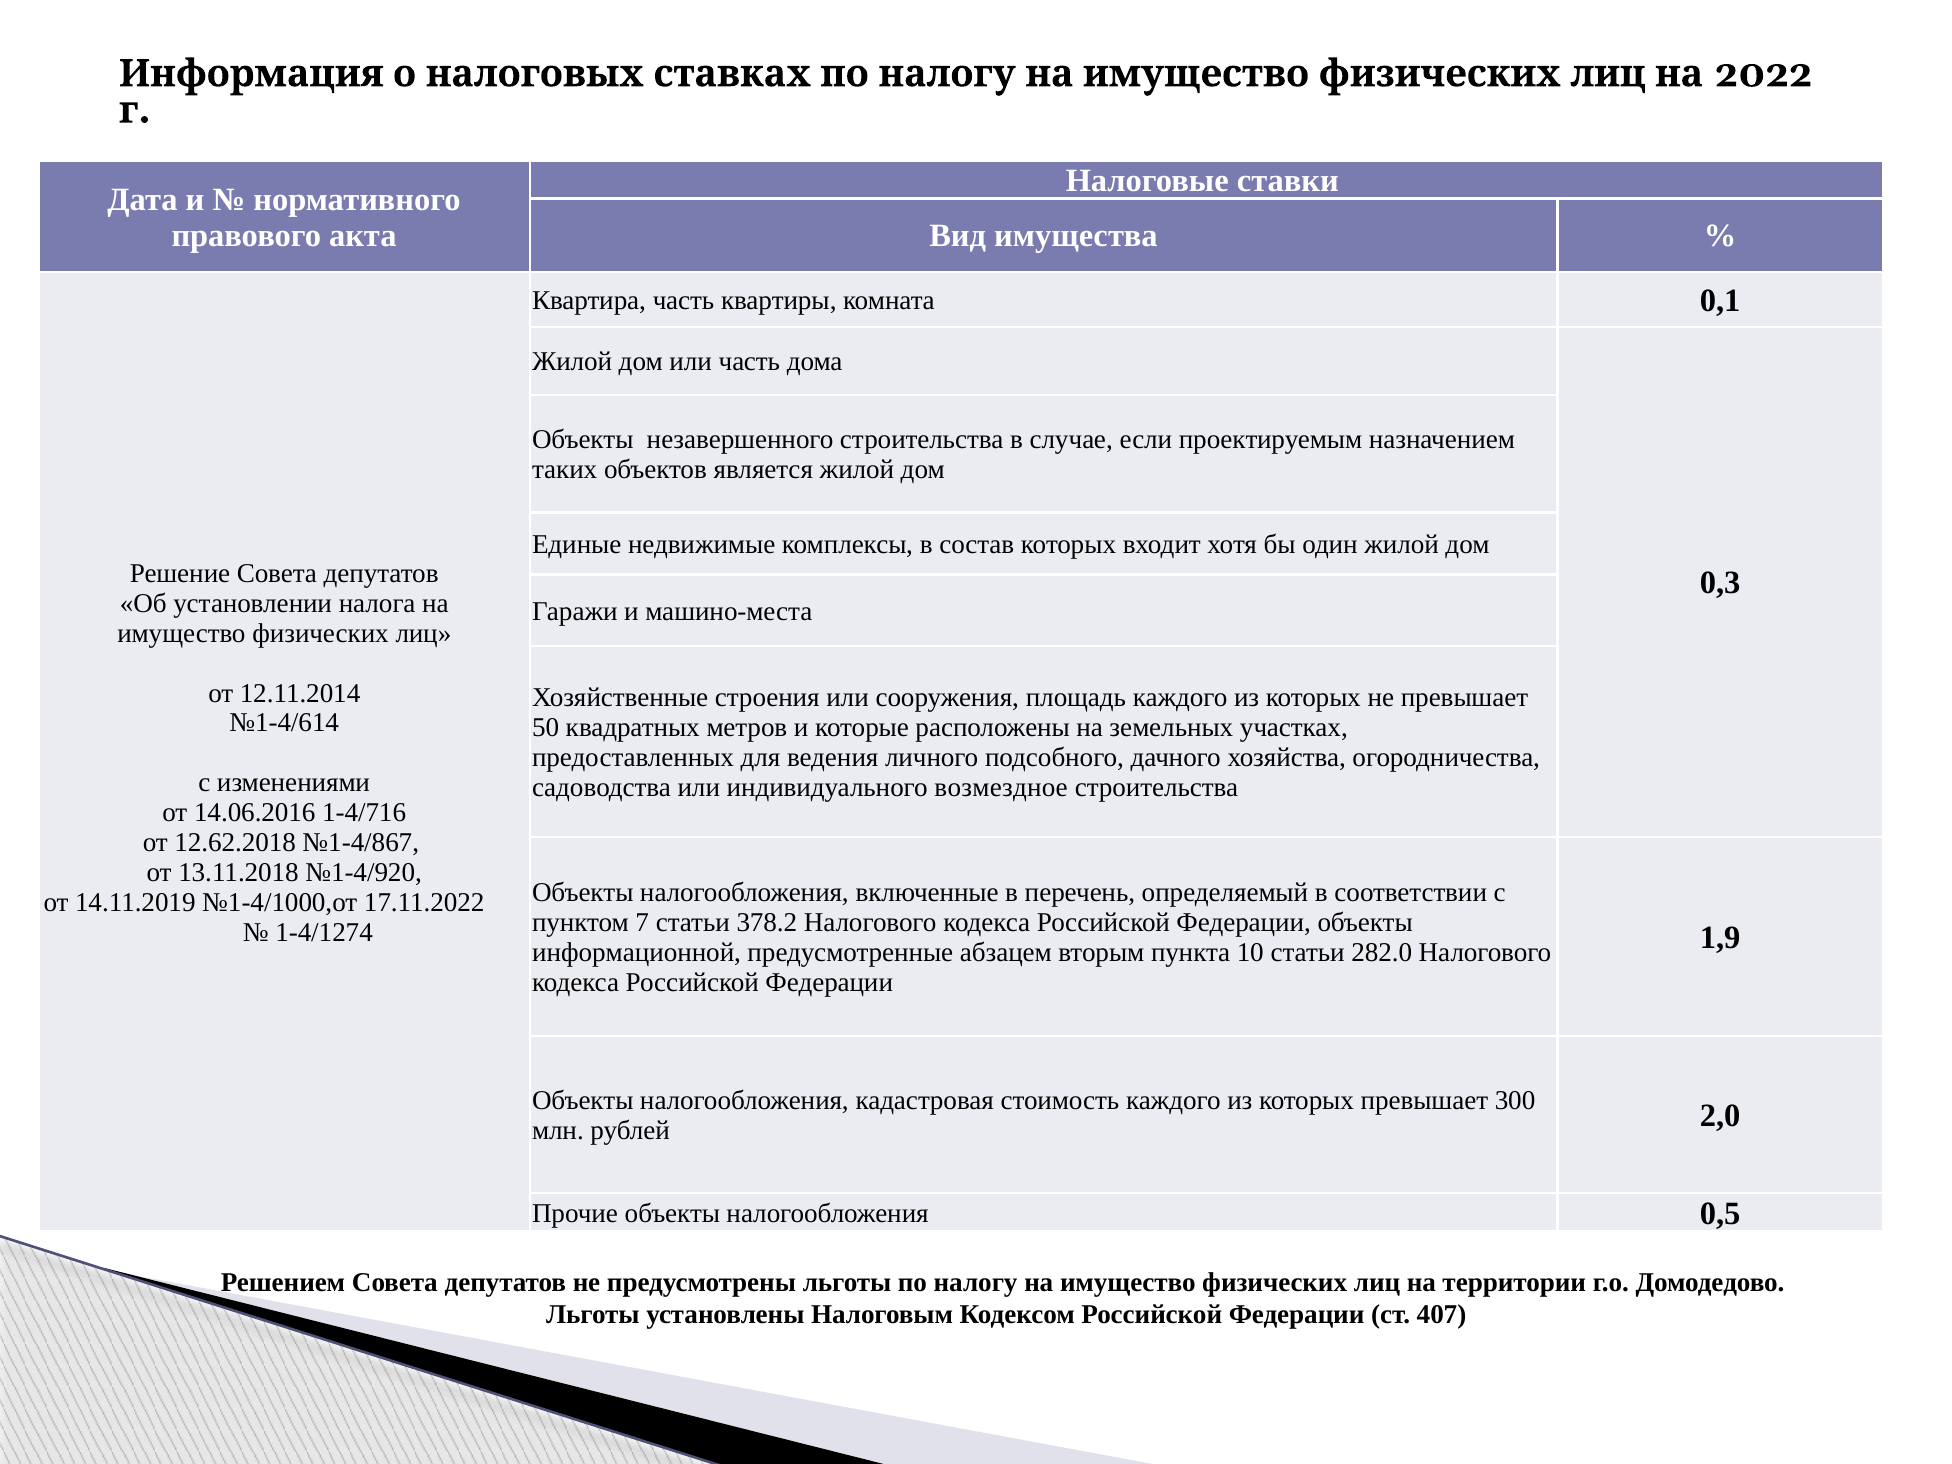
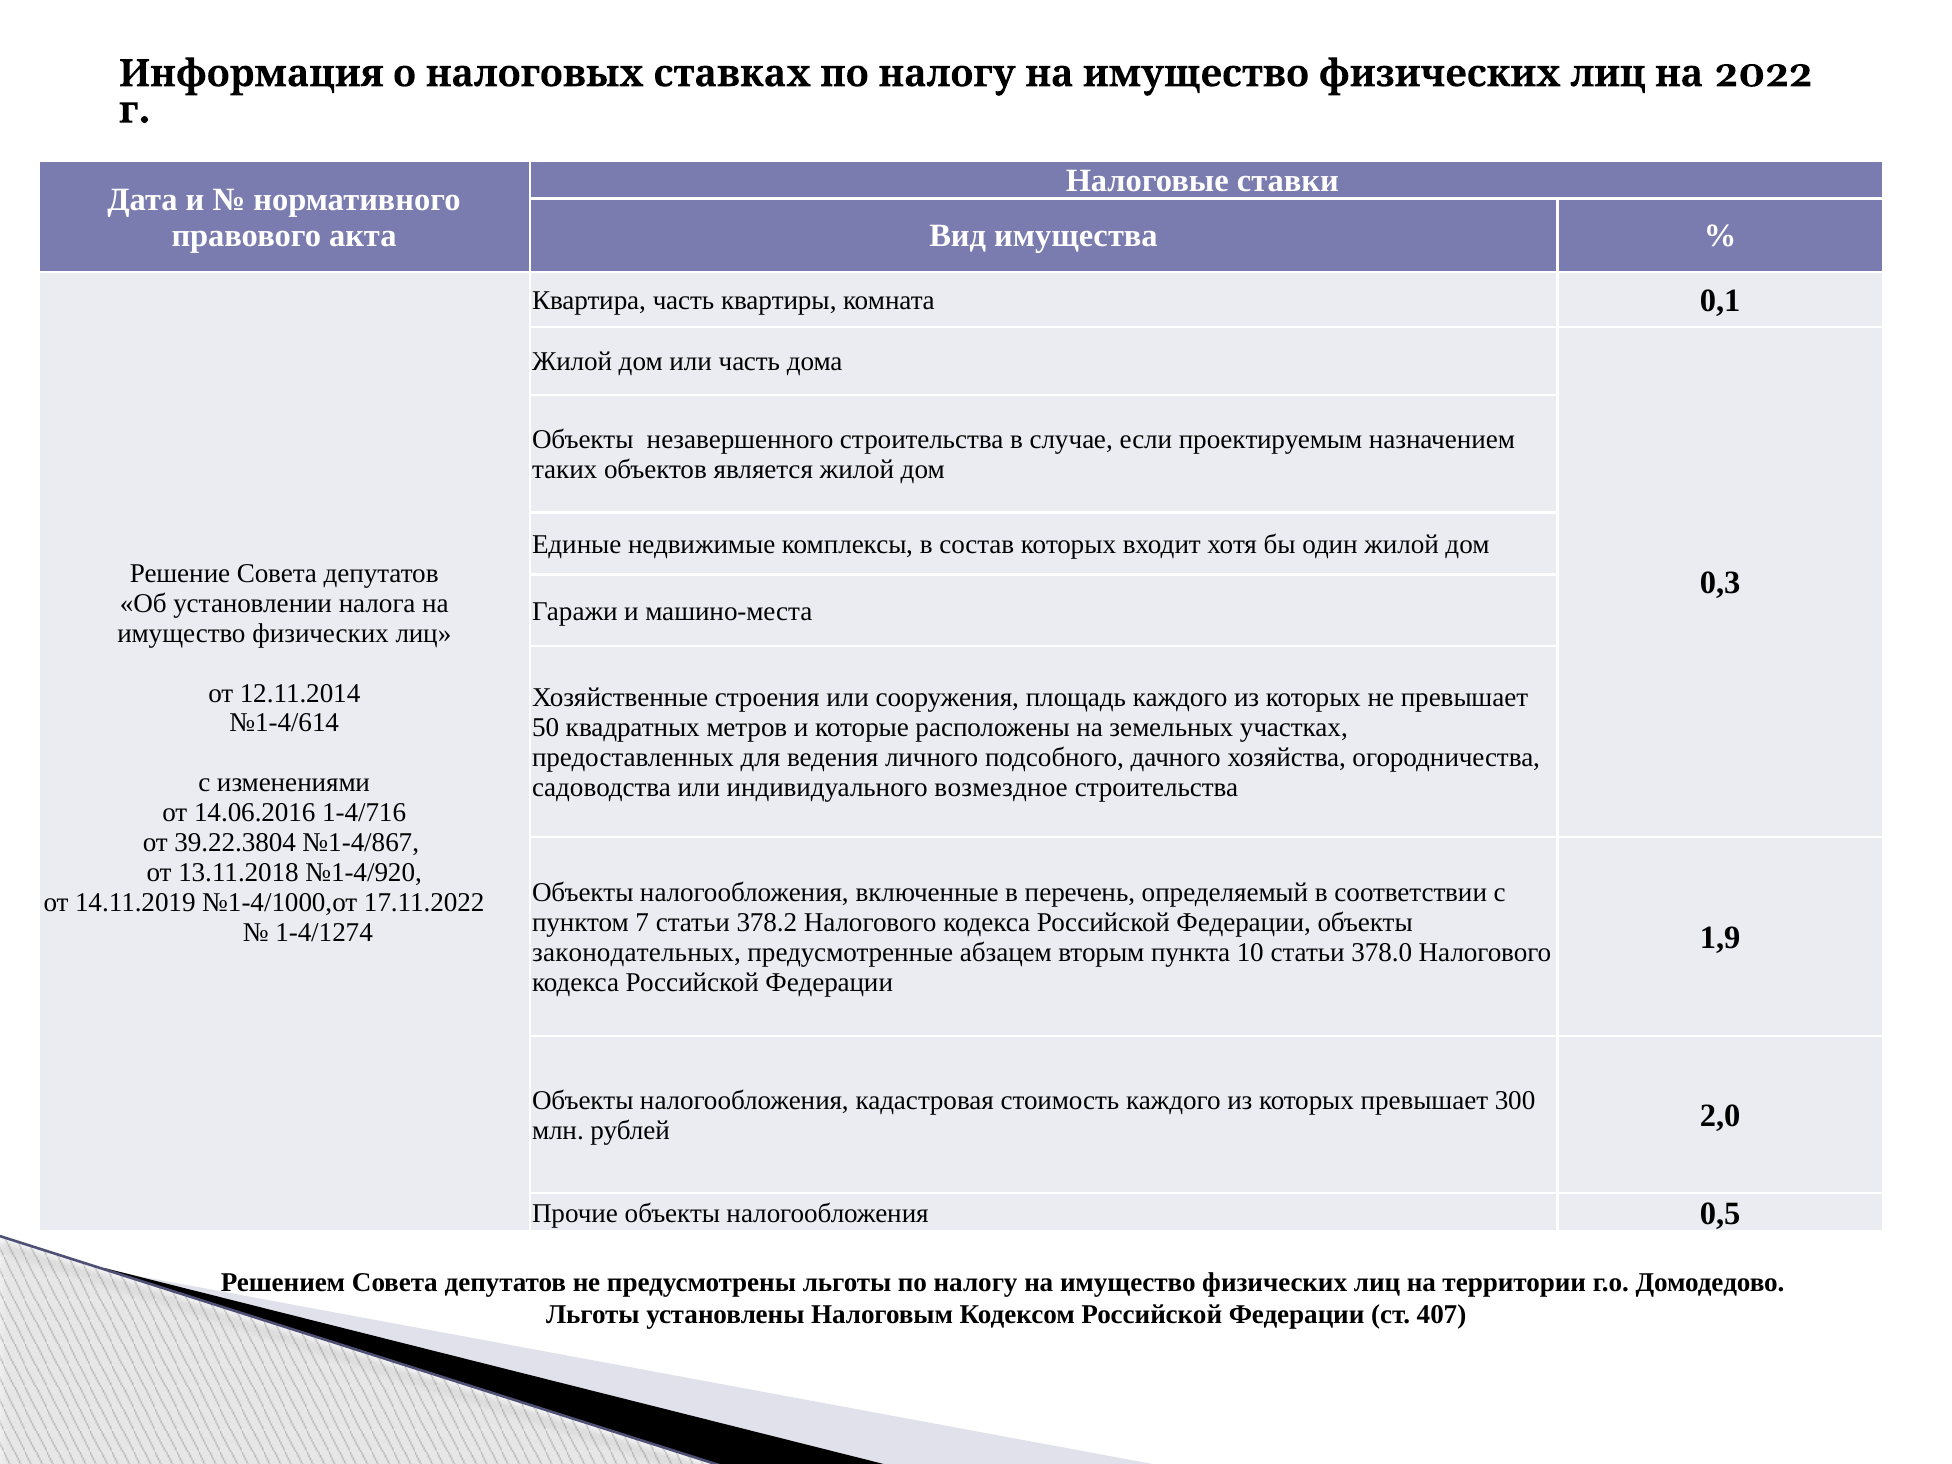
12.62.2018: 12.62.2018 -> 39.22.3804
информационной: информационной -> законодательных
282.0: 282.0 -> 378.0
